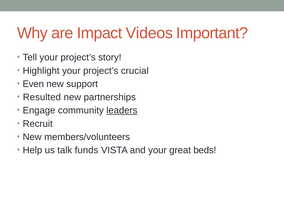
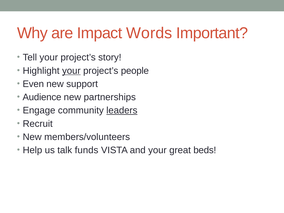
Videos: Videos -> Words
your at (71, 71) underline: none -> present
crucial: crucial -> people
Resulted: Resulted -> Audience
